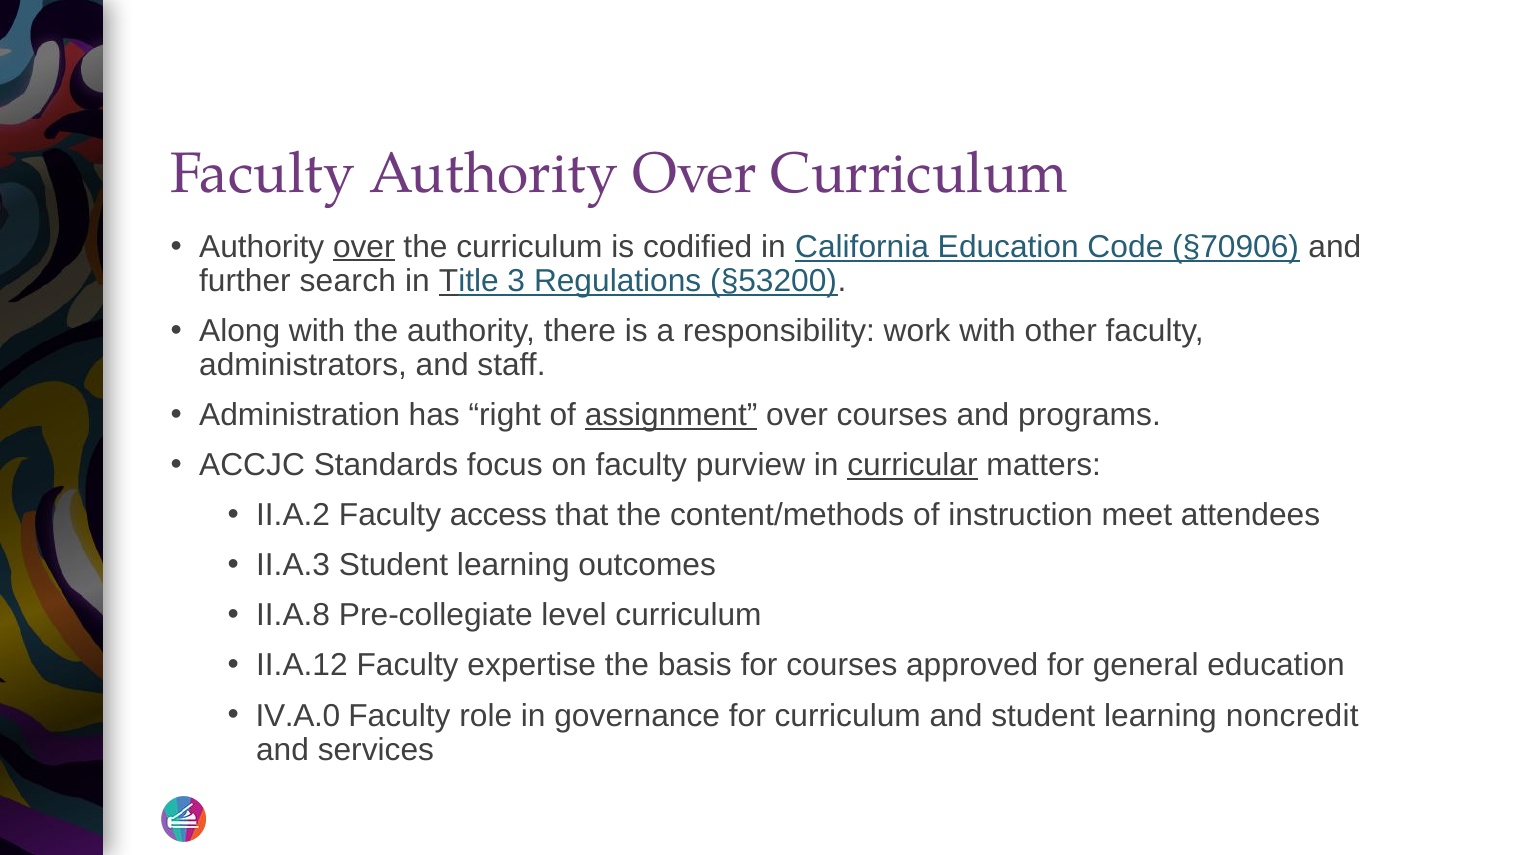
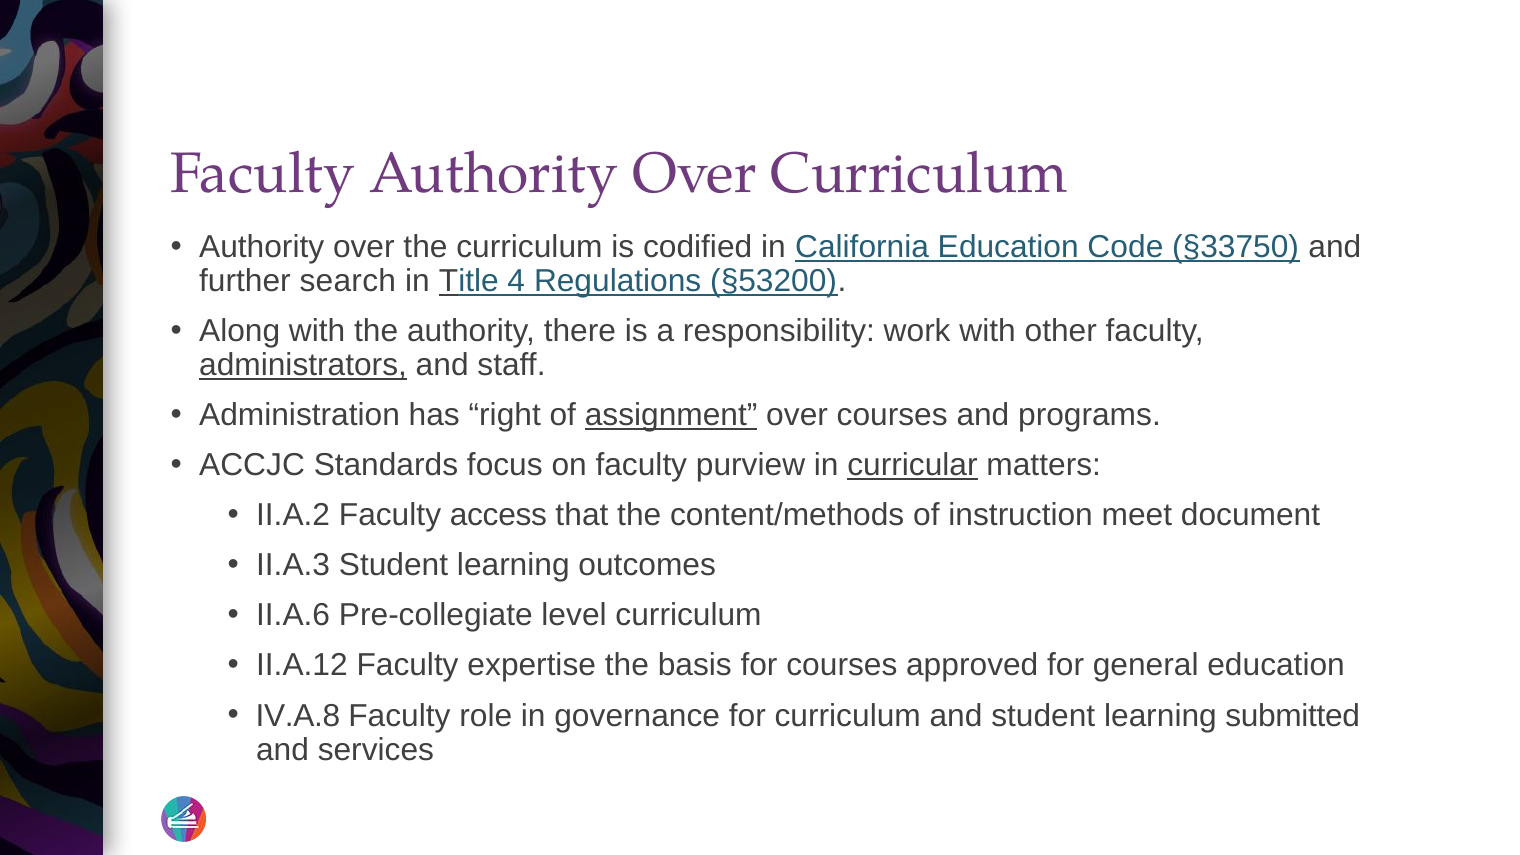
over at (364, 247) underline: present -> none
§70906: §70906 -> §33750
3: 3 -> 4
administrators underline: none -> present
attendees: attendees -> document
II.A.8: II.A.8 -> II.A.6
IV.A.0: IV.A.0 -> IV.A.8
noncredit: noncredit -> submitted
